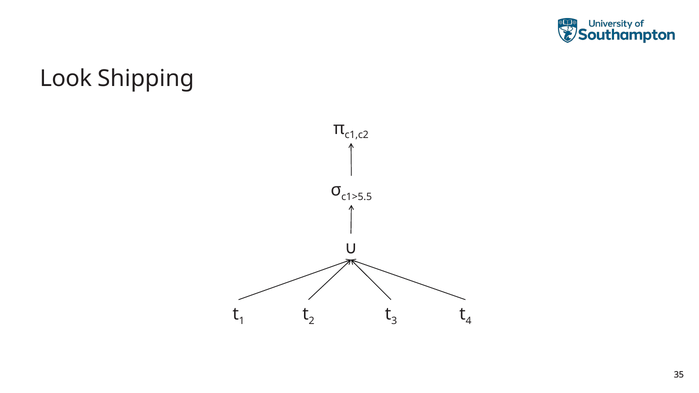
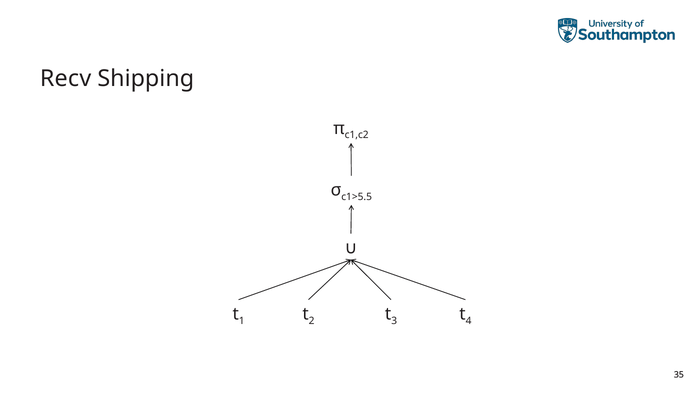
Look: Look -> Recv
